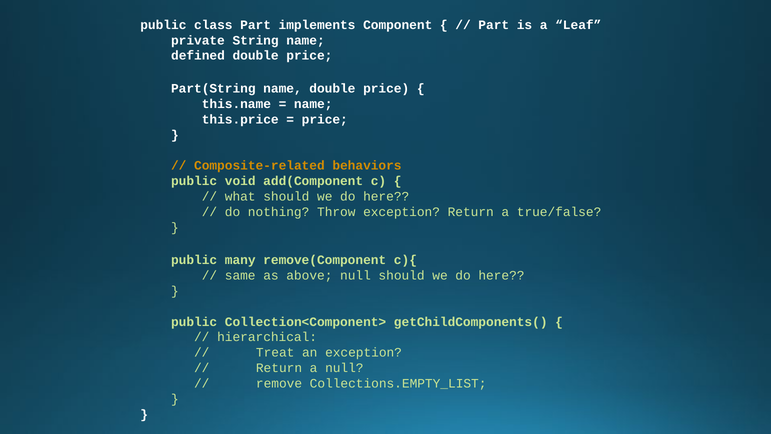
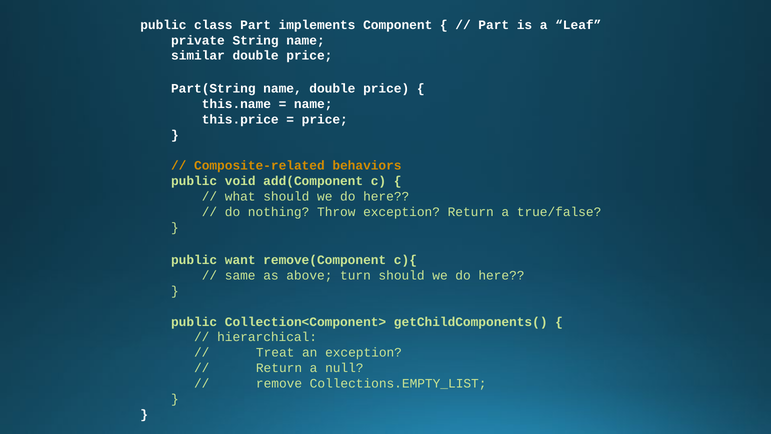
defined: defined -> similar
many: many -> want
above null: null -> turn
